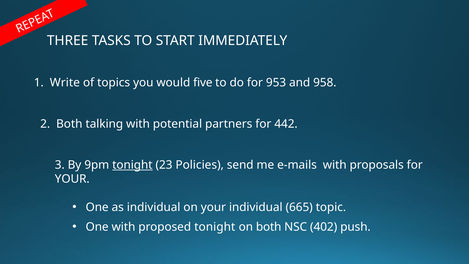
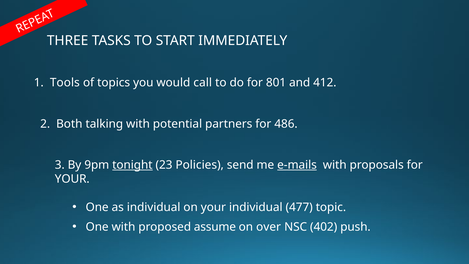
Write: Write -> Tools
five: five -> call
953: 953 -> 801
958: 958 -> 412
442: 442 -> 486
e-mails underline: none -> present
665: 665 -> 477
proposed tonight: tonight -> assume
on both: both -> over
